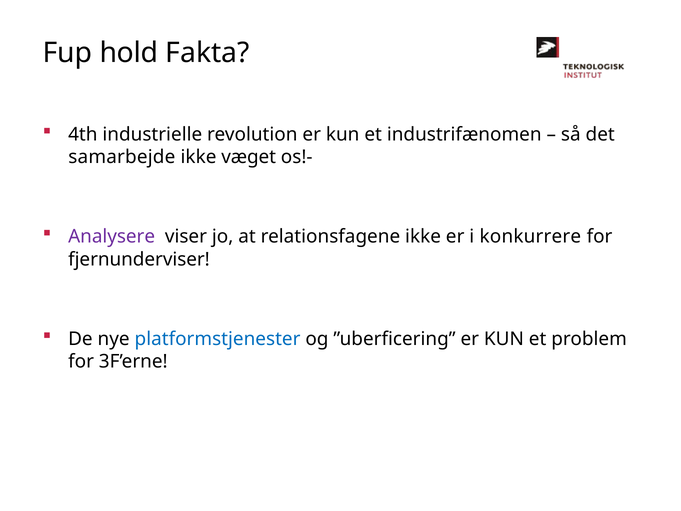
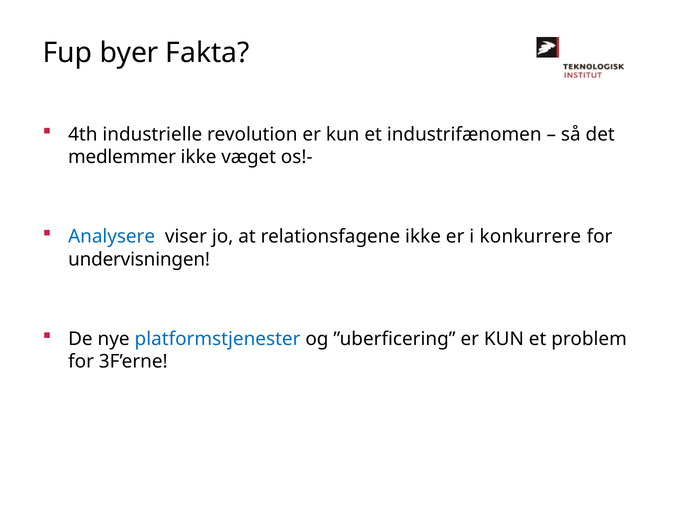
hold: hold -> byer
samarbejde: samarbejde -> medlemmer
Analysere colour: purple -> blue
fjernunderviser: fjernunderviser -> undervisningen
